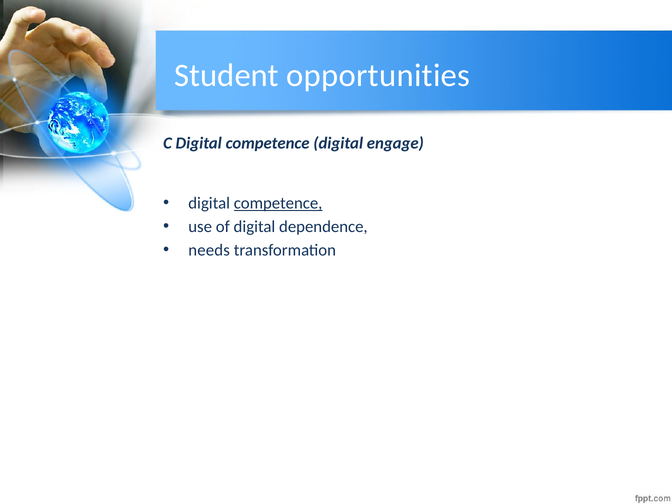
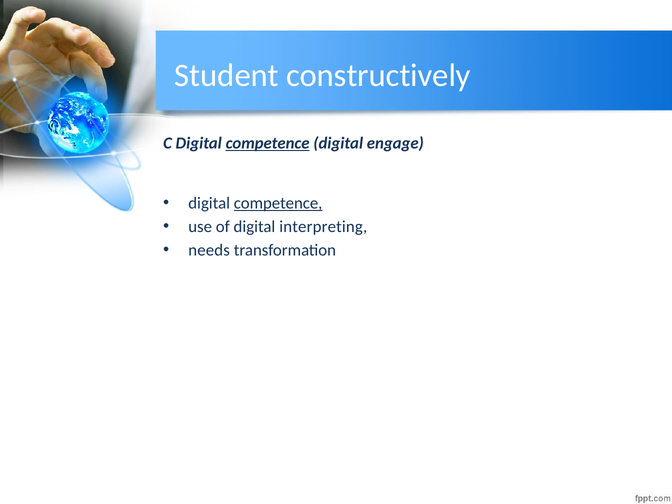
opportunities: opportunities -> constructively
competence at (268, 143) underline: none -> present
dependence: dependence -> interpreting
